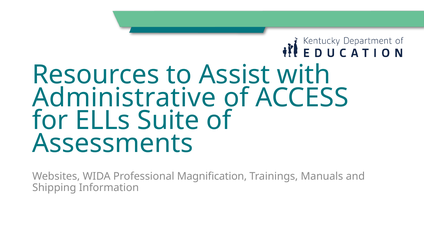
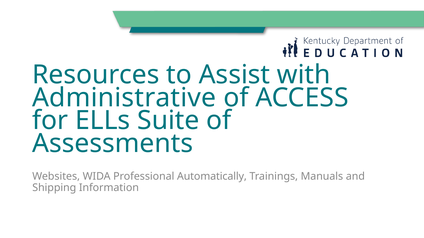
Magnification: Magnification -> Automatically
